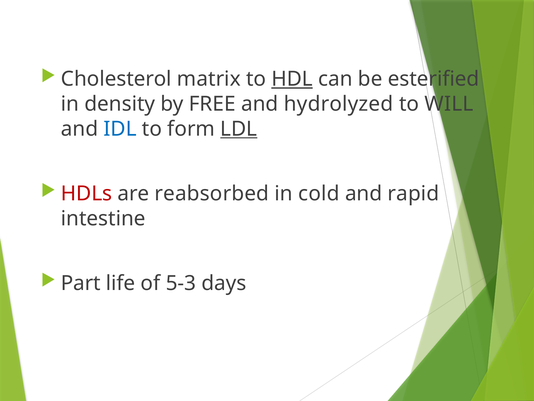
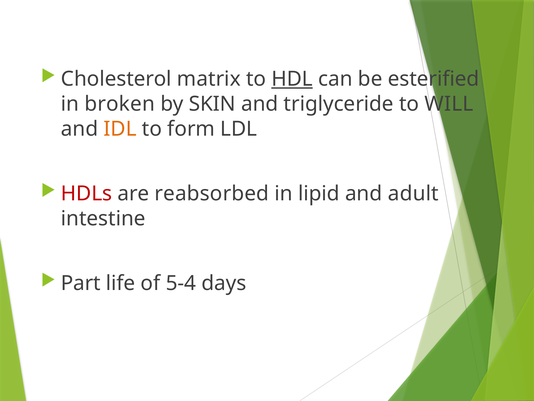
density: density -> broken
FREE: FREE -> SKIN
hydrolyzed: hydrolyzed -> triglyceride
IDL colour: blue -> orange
LDL underline: present -> none
cold: cold -> lipid
rapid: rapid -> adult
5-3: 5-3 -> 5-4
